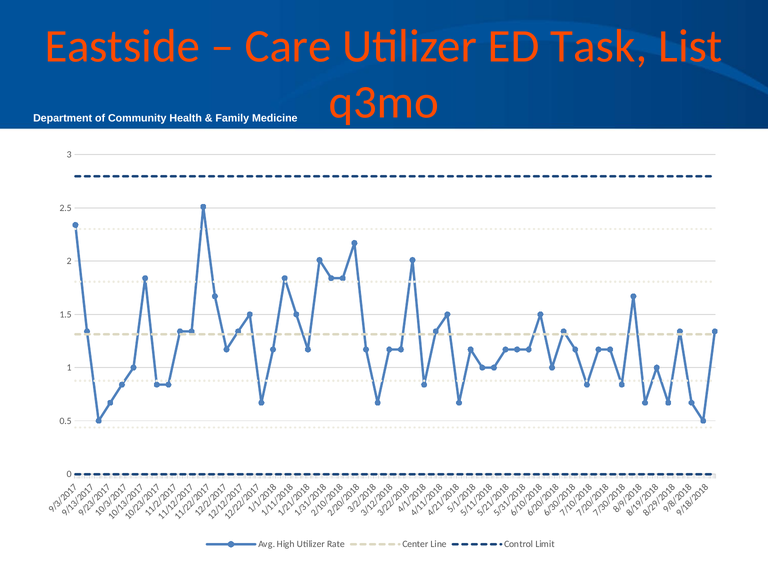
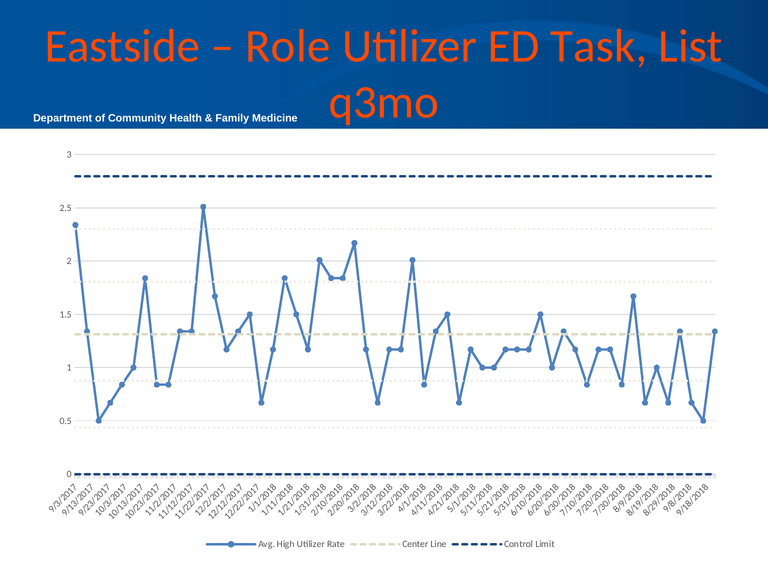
Care: Care -> Role
